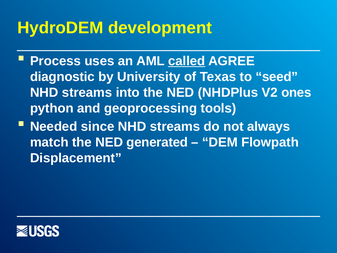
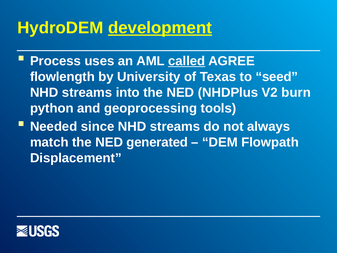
development underline: none -> present
diagnostic: diagnostic -> flowlength
ones: ones -> burn
